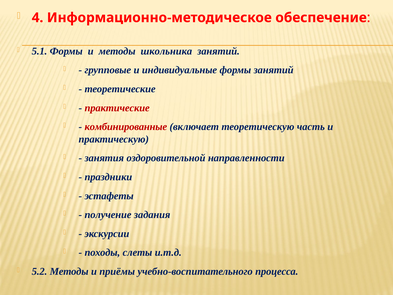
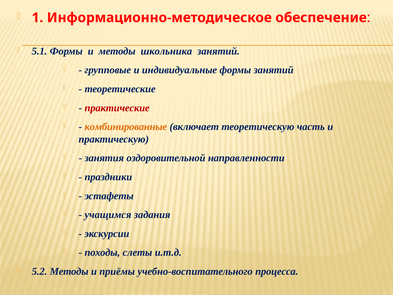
4: 4 -> 1
комбинированные colour: red -> orange
получение: получение -> учащимся
